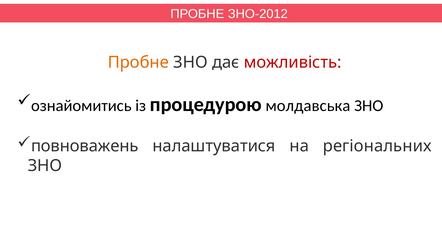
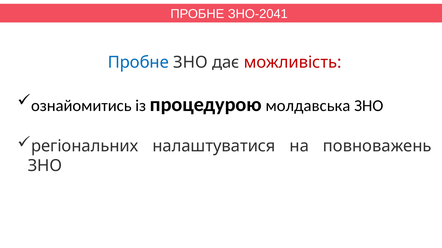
ЗНО-2012: ЗНО-2012 -> ЗНО-2041
Пробне at (138, 62) colour: orange -> blue
повноважень: повноважень -> регіональних
регіональних: регіональних -> повноважень
